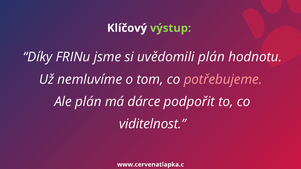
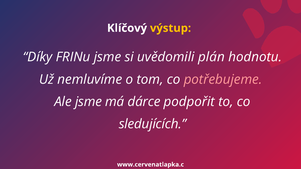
výstup colour: light green -> yellow
Ale plán: plán -> jsme
viditelnost: viditelnost -> sledujících
